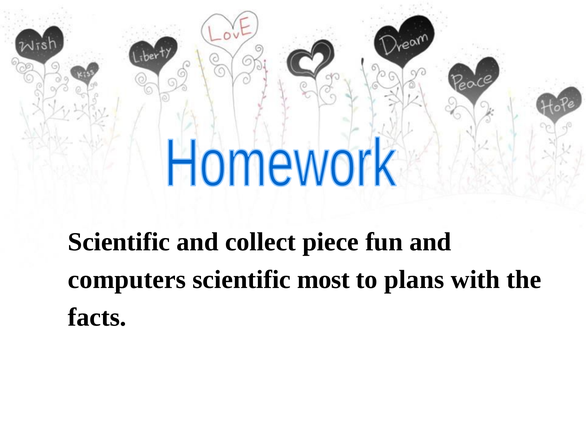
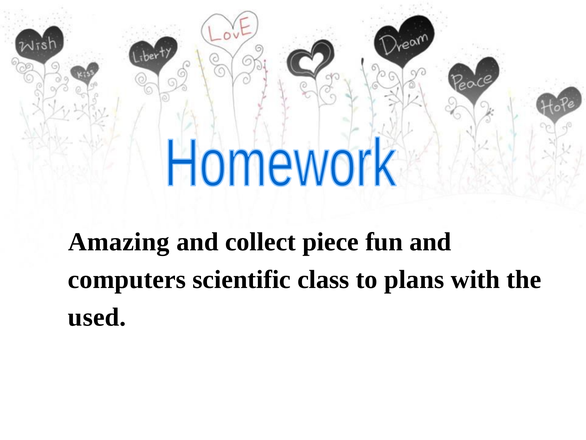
Scientific at (119, 242): Scientific -> Amazing
most: most -> class
facts: facts -> used
